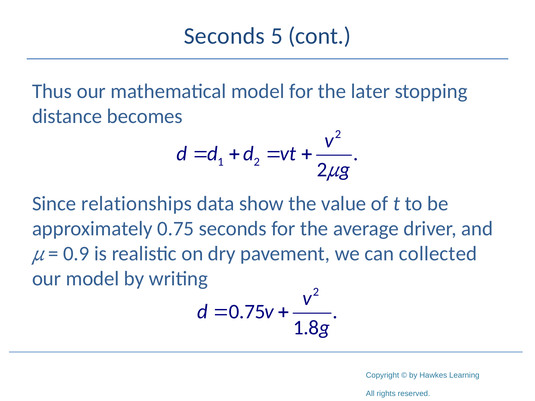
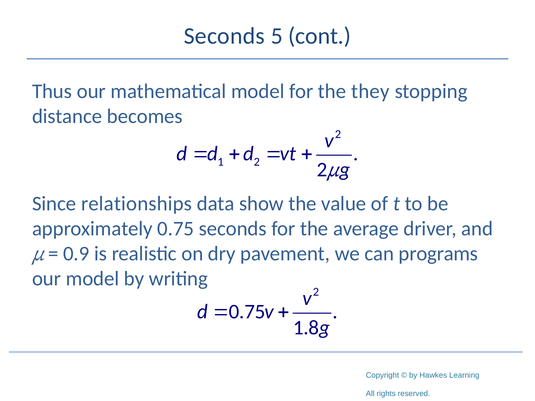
later: later -> they
collected: collected -> programs
